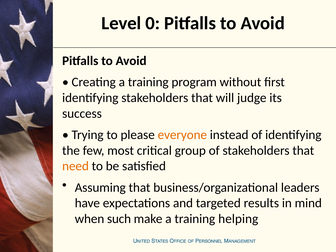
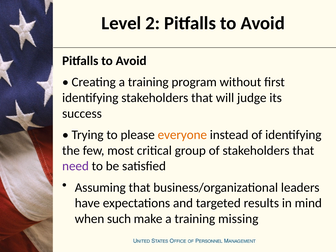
0: 0 -> 2
need colour: orange -> purple
helping: helping -> missing
